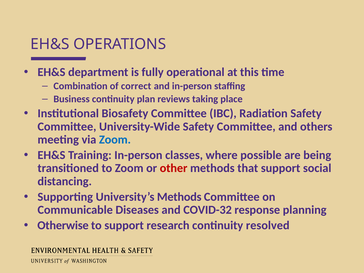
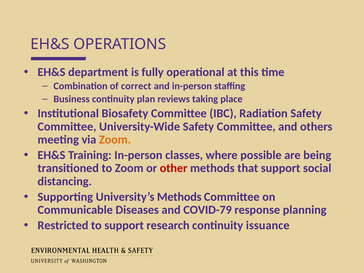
Zoom at (115, 140) colour: blue -> orange
COVID-32: COVID-32 -> COVID-79
Otherwise: Otherwise -> Restricted
resolved: resolved -> issuance
